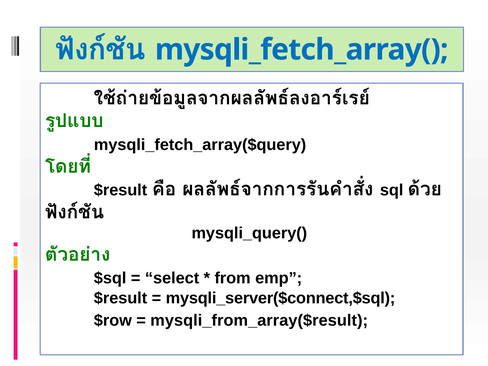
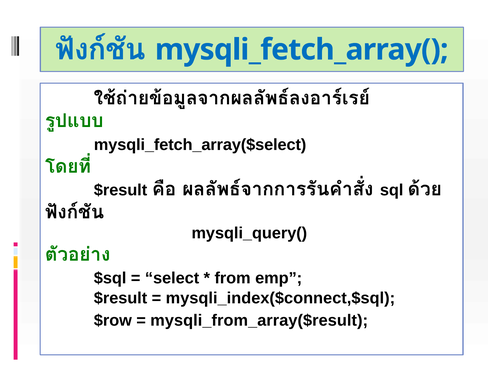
mysqli_fetch_array($query: mysqli_fetch_array($query -> mysqli_fetch_array($select
mysqli_server($connect,$sql: mysqli_server($connect,$sql -> mysqli_index($connect,$sql
